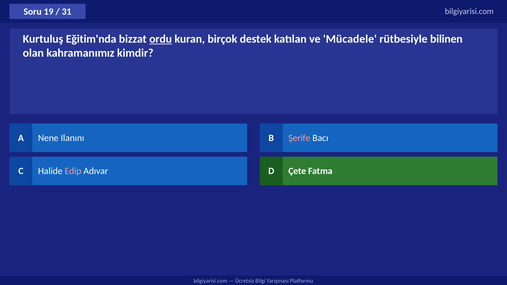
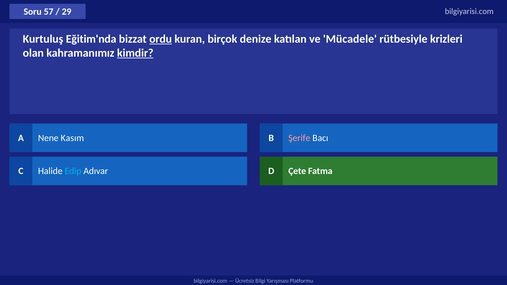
19: 19 -> 57
31: 31 -> 29
destek: destek -> denize
bilinen: bilinen -> krizleri
kimdir underline: none -> present
Ilanını: Ilanını -> Kasım
Edip colour: pink -> light blue
